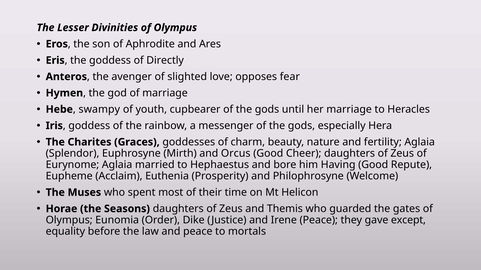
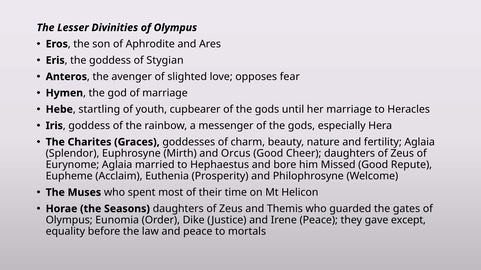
Directly: Directly -> Stygian
swampy: swampy -> startling
Having: Having -> Missed
